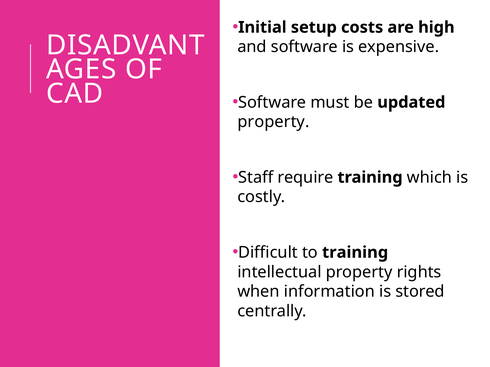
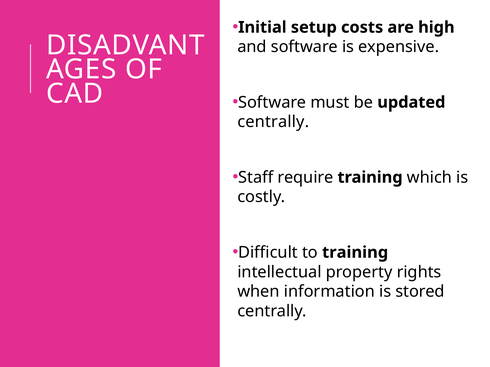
property at (273, 122): property -> centrally
